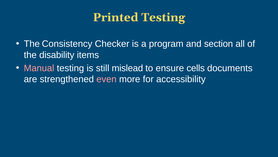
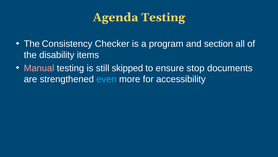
Printed: Printed -> Agenda
mislead: mislead -> skipped
cells: cells -> stop
even colour: pink -> light blue
